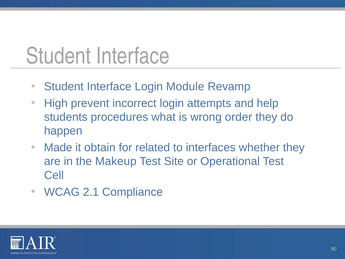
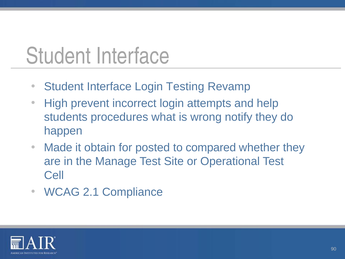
Module: Module -> Testing
order: order -> notify
related: related -> posted
interfaces: interfaces -> compared
Makeup: Makeup -> Manage
